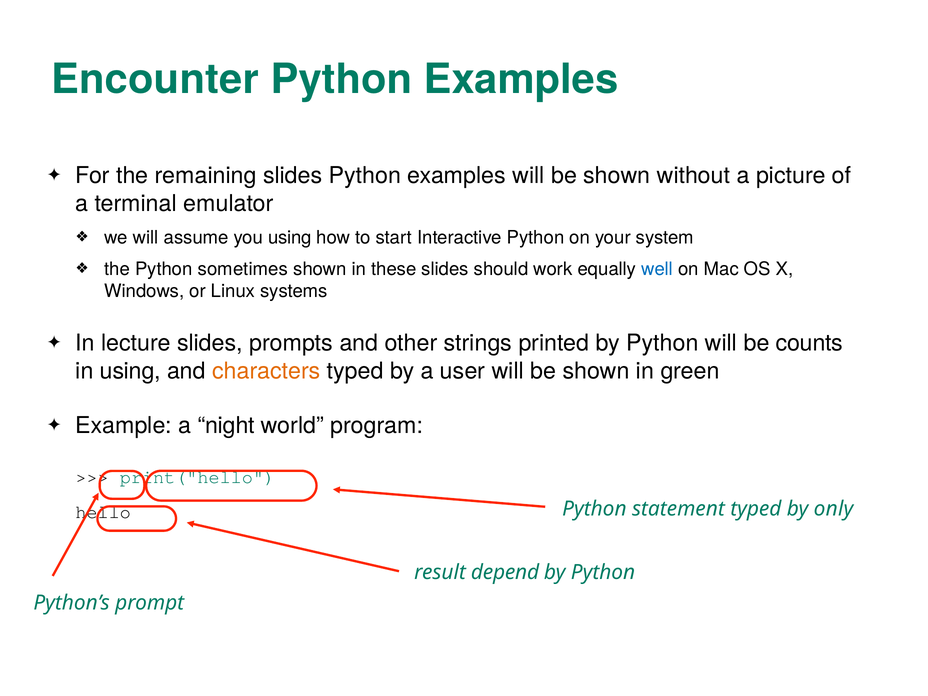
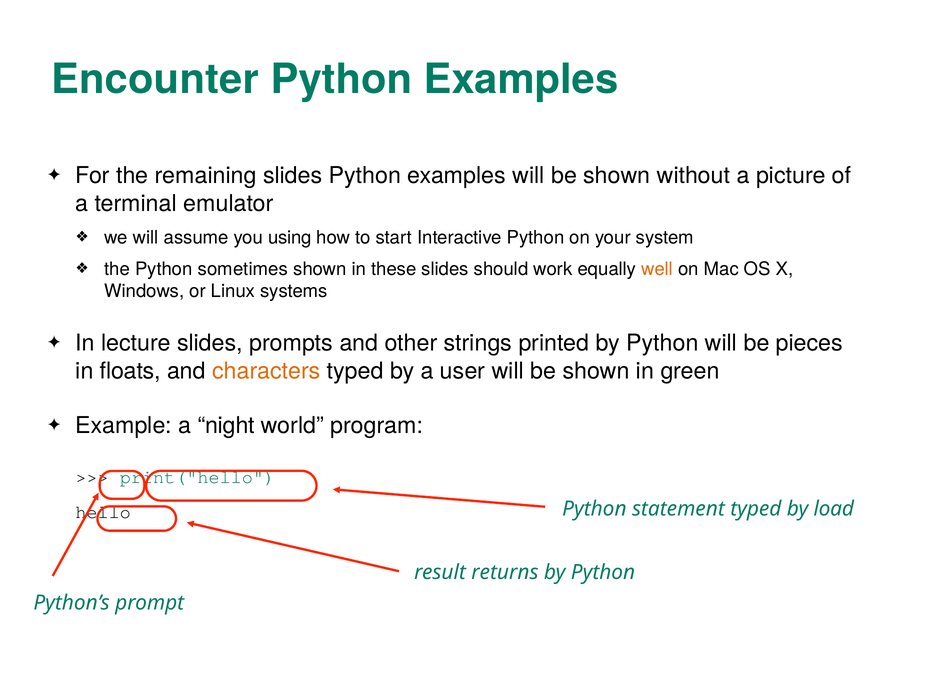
well colour: blue -> orange
counts: counts -> pieces
in using: using -> floats
only: only -> load
depend: depend -> returns
